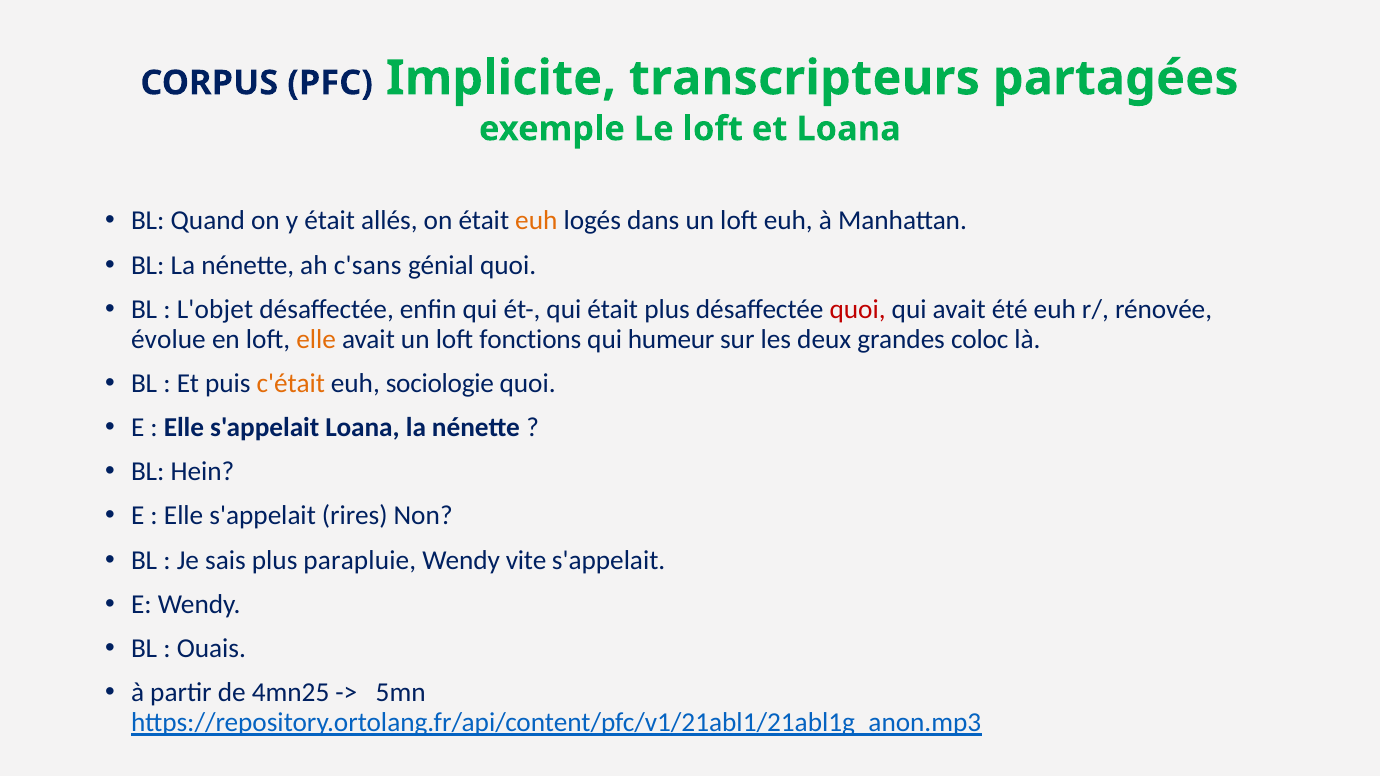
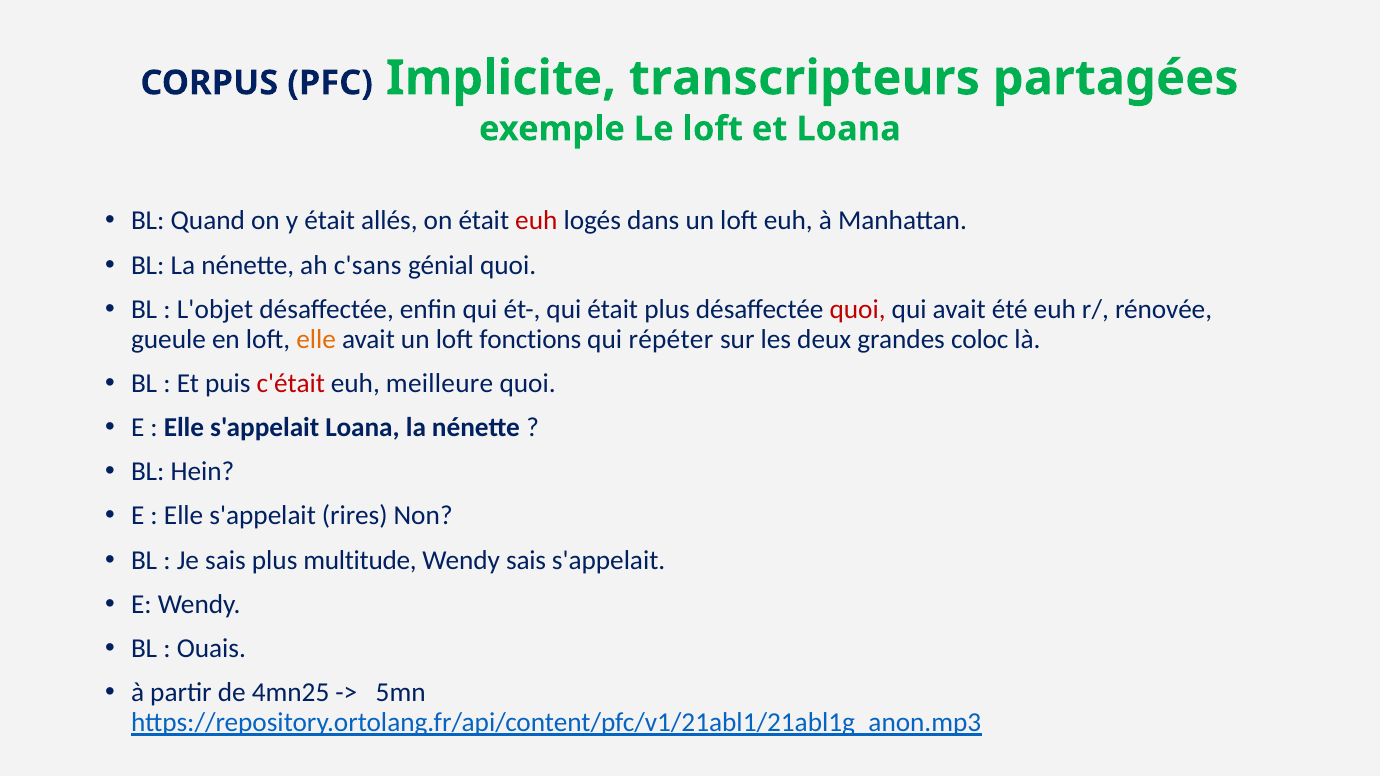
euh at (536, 221) colour: orange -> red
évolue: évolue -> gueule
humeur: humeur -> répéter
c'était colour: orange -> red
sociologie: sociologie -> meilleure
parapluie: parapluie -> multitude
Wendy vite: vite -> sais
